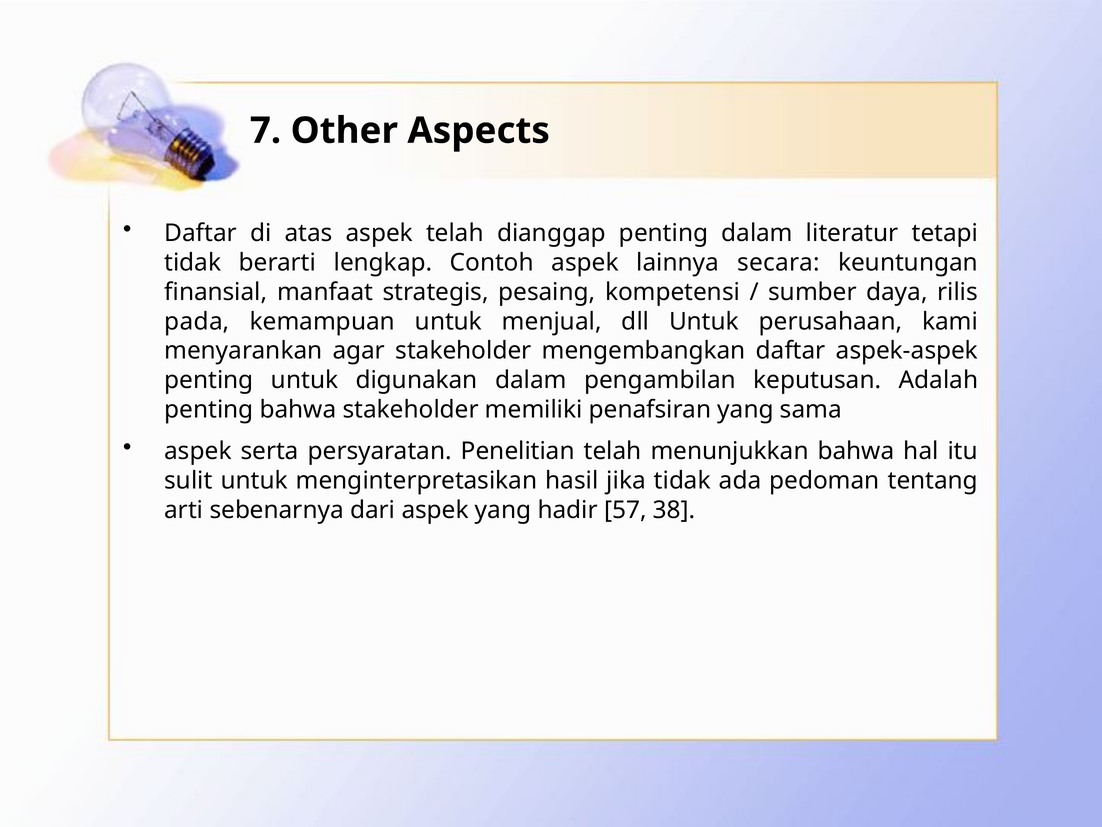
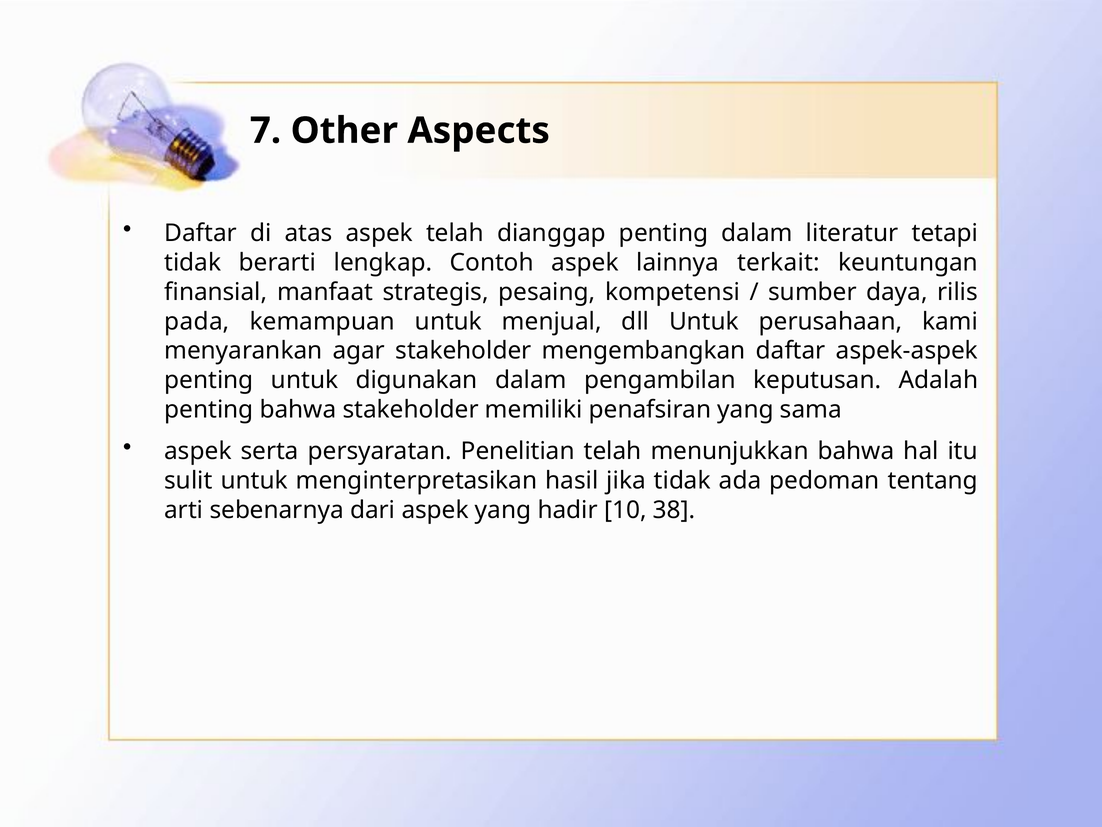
secara: secara -> terkait
57: 57 -> 10
